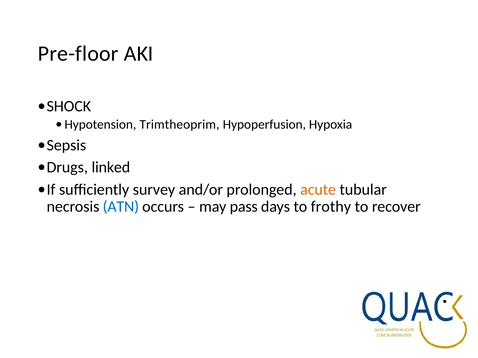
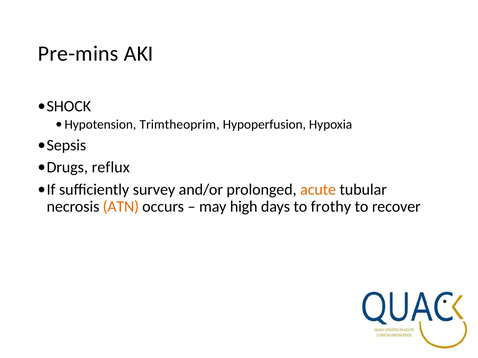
Pre-floor: Pre-floor -> Pre-mins
linked: linked -> reflux
ATN colour: blue -> orange
pass: pass -> high
